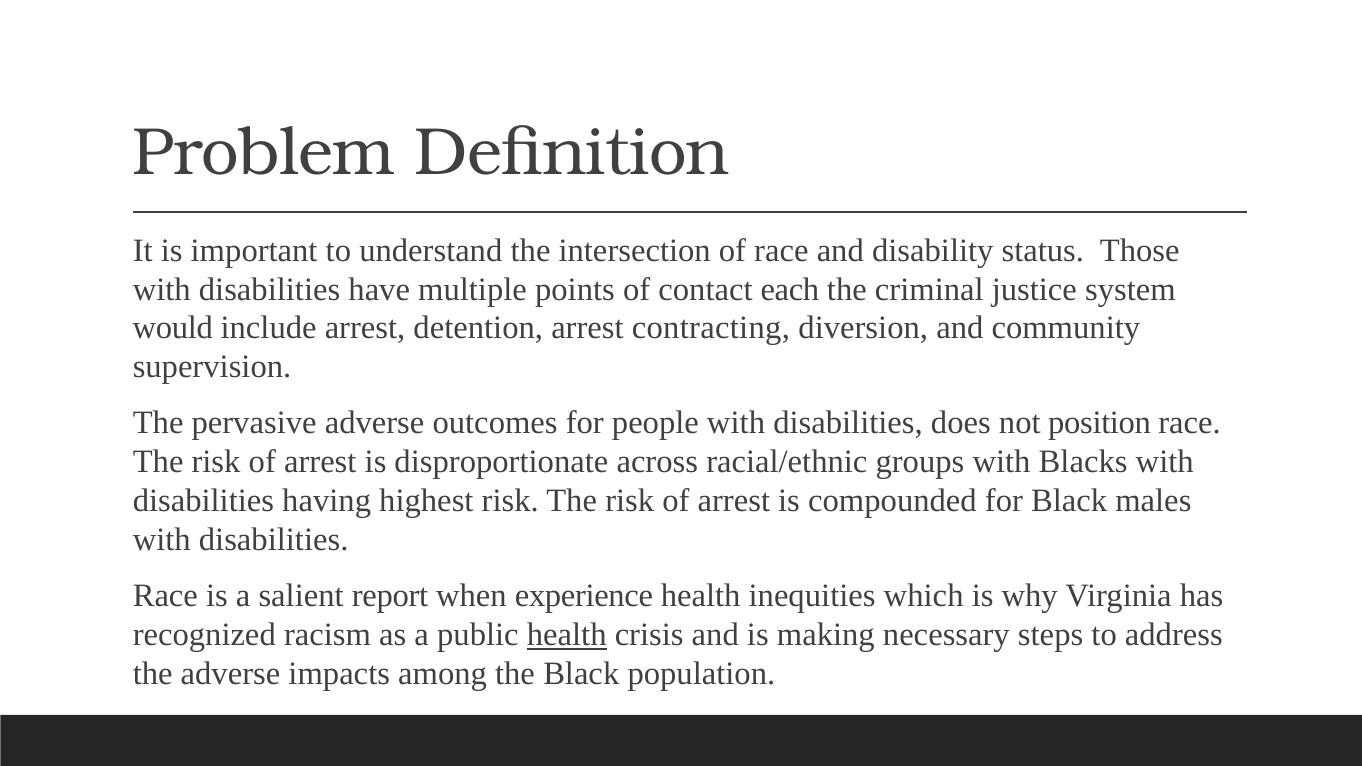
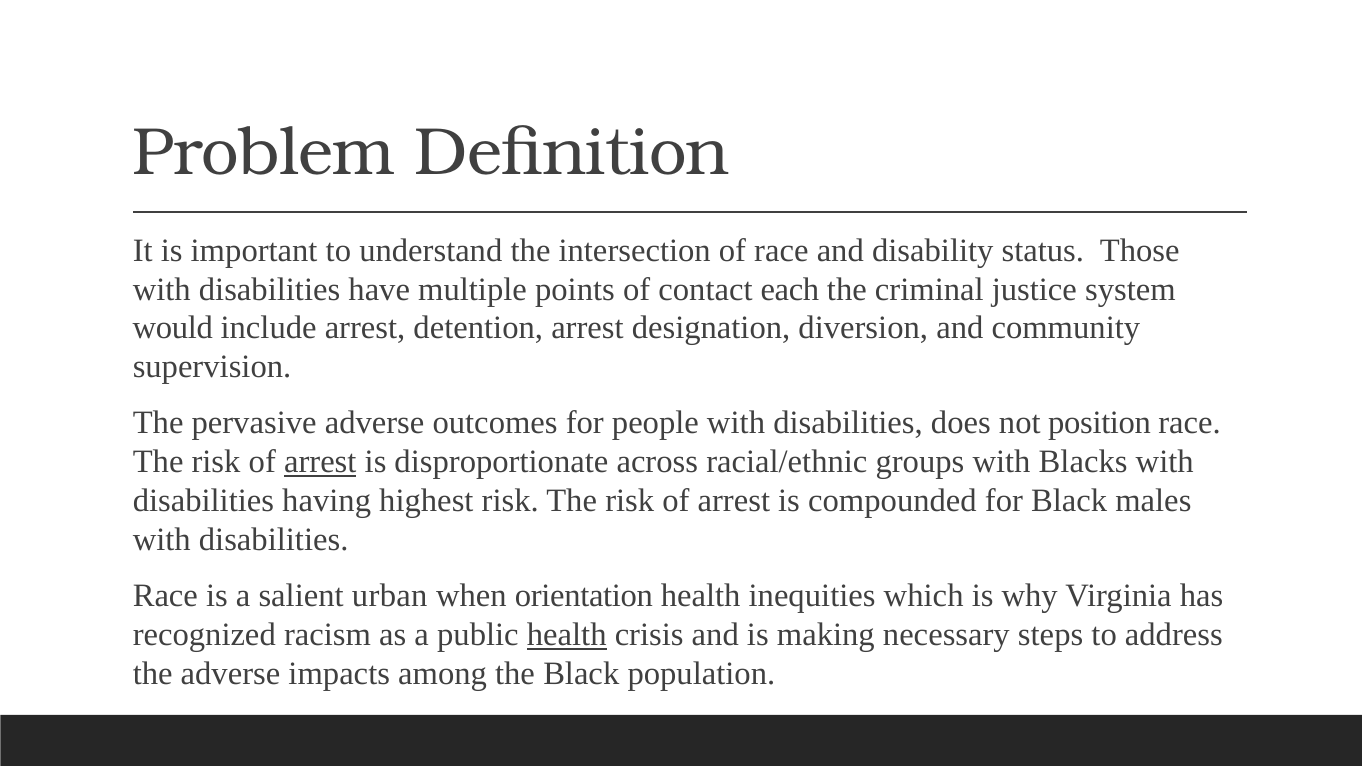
contracting: contracting -> designation
arrest at (320, 462) underline: none -> present
report: report -> urban
experience: experience -> orientation
